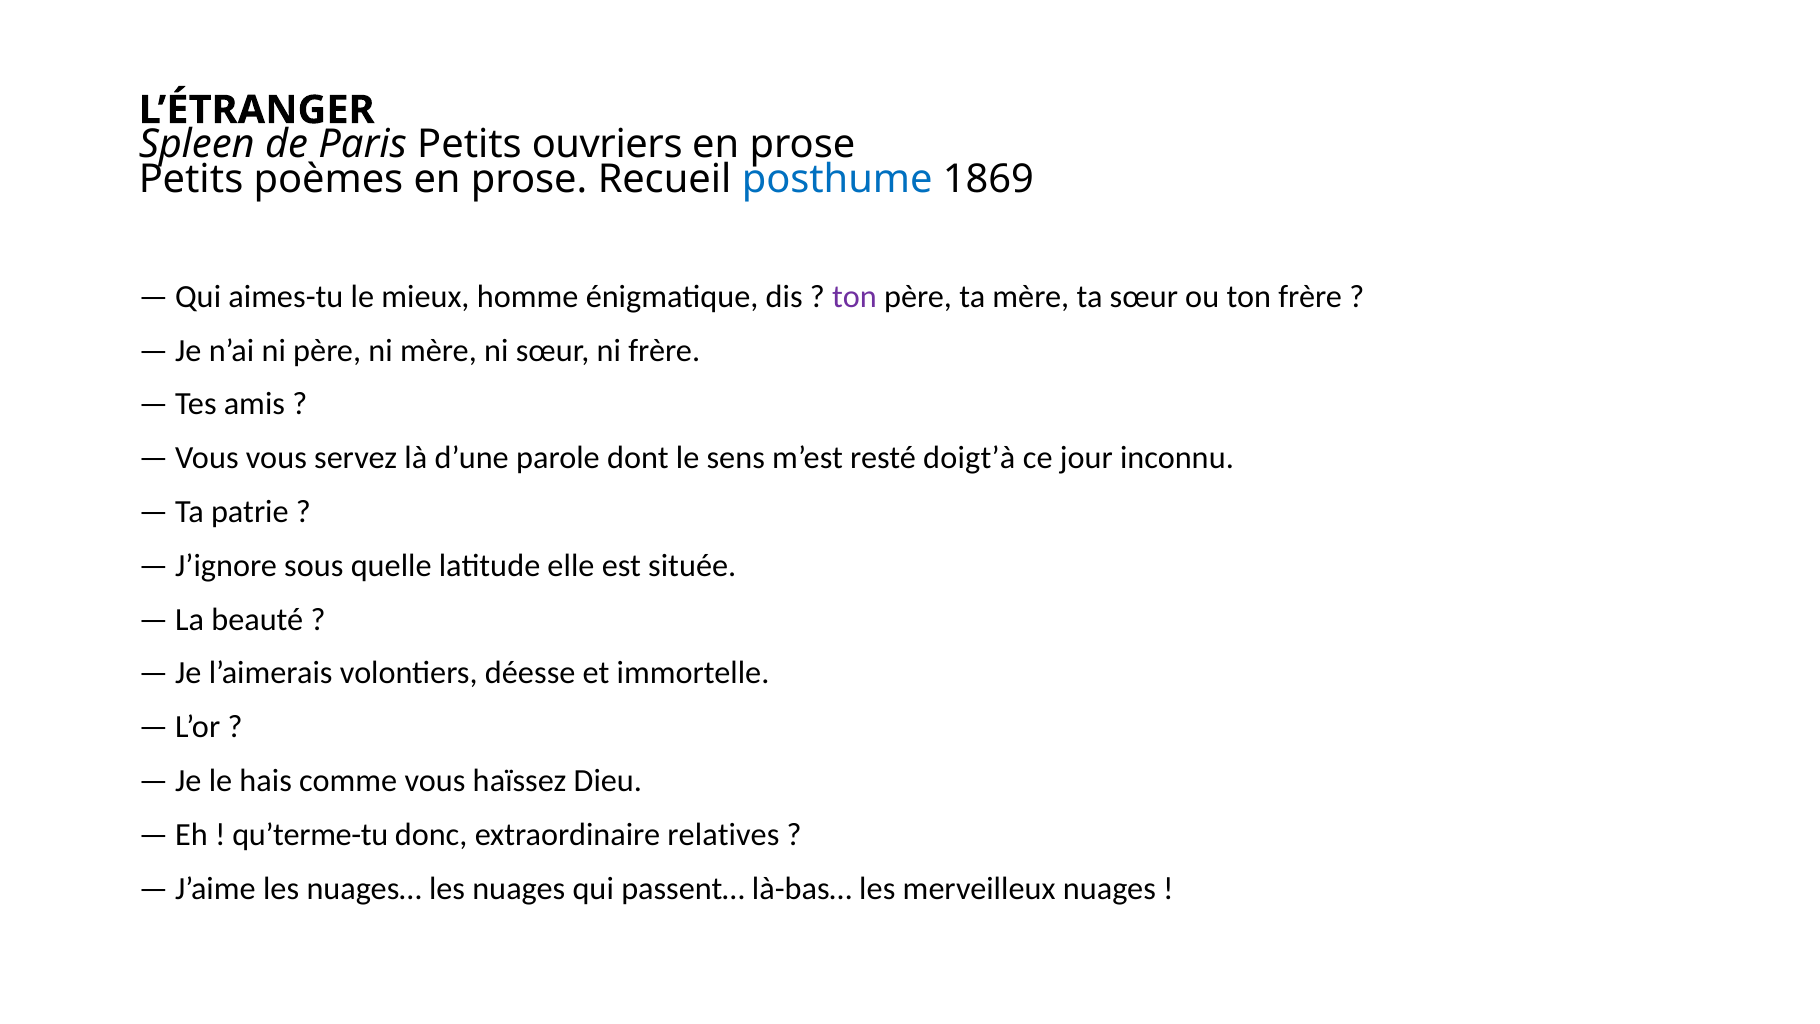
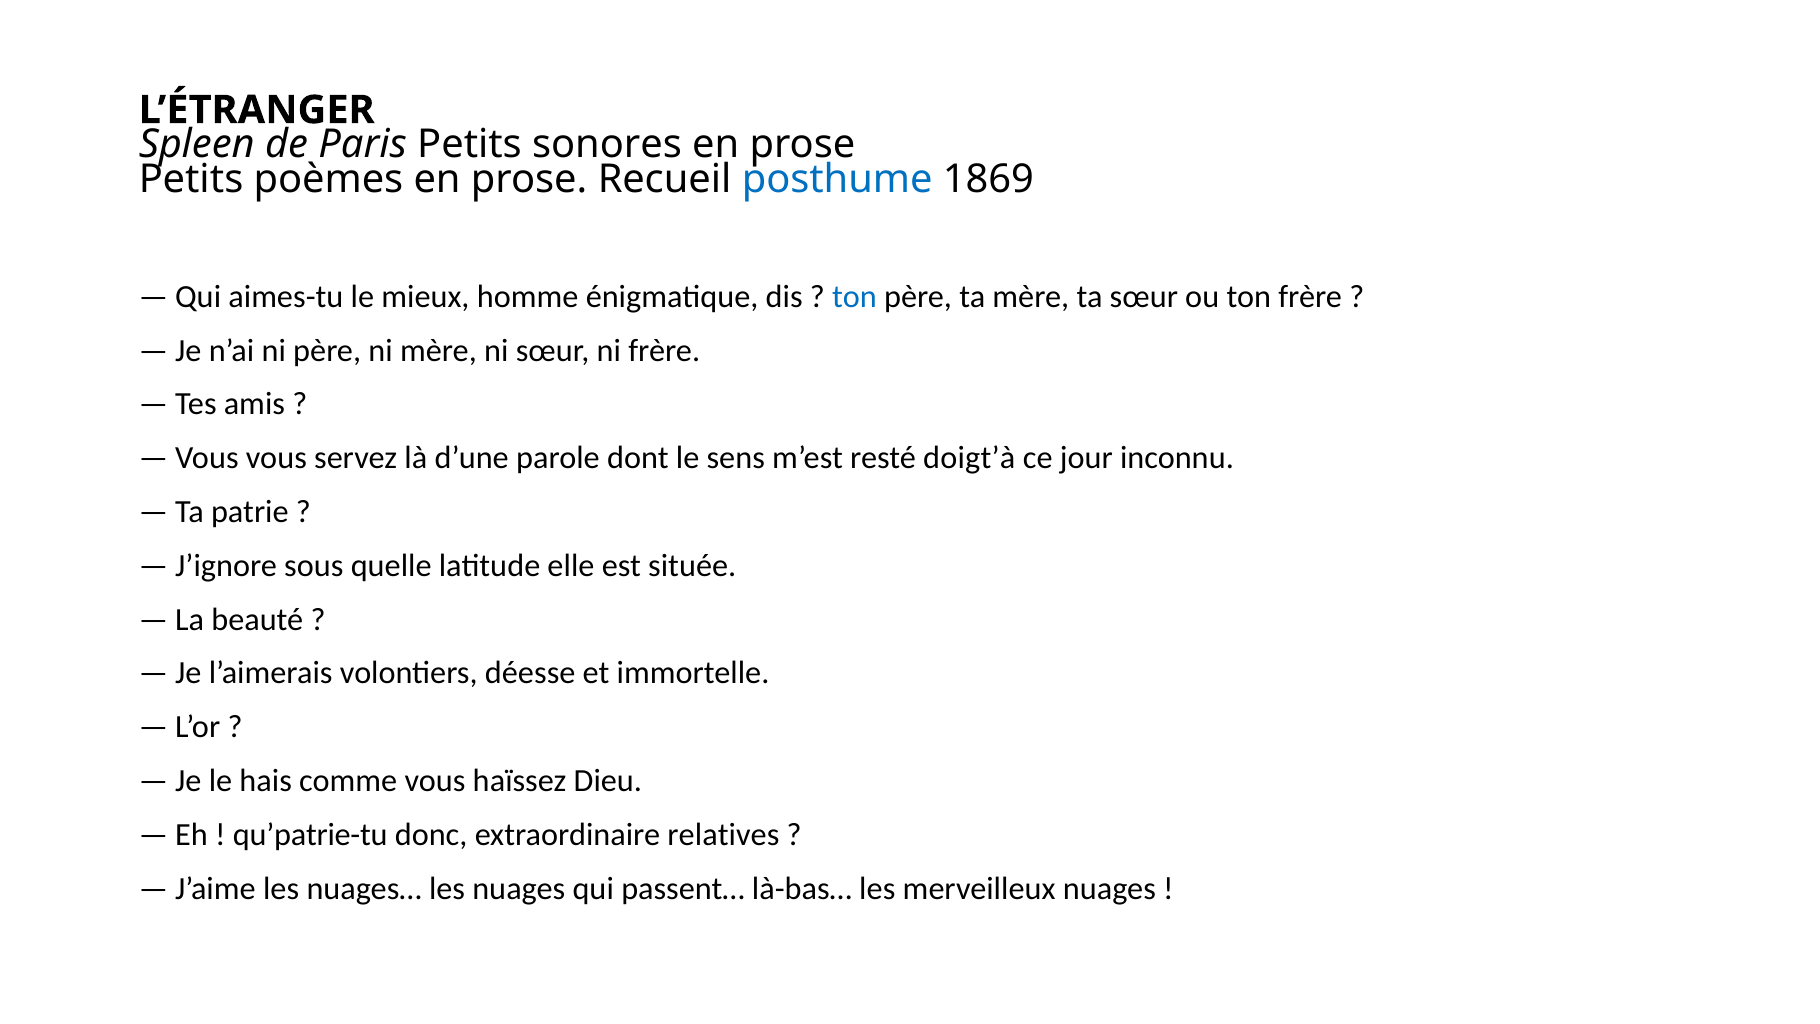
ouvriers: ouvriers -> sonores
ton at (854, 297) colour: purple -> blue
qu’terme-tu: qu’terme-tu -> qu’patrie-tu
